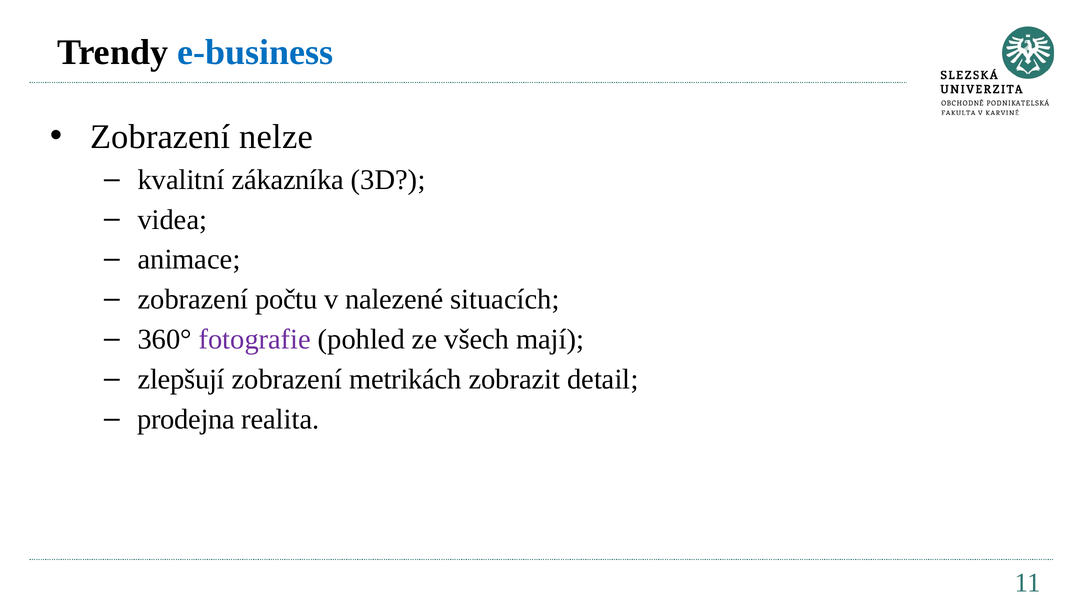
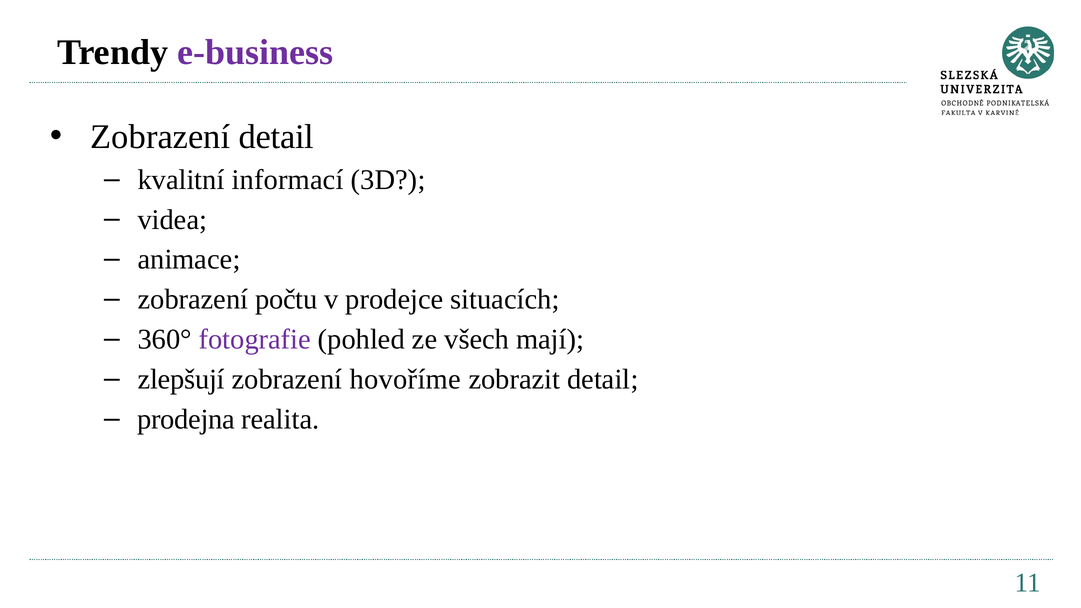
e-business colour: blue -> purple
Zobrazení nelze: nelze -> detail
zákazníka: zákazníka -> informací
nalezené: nalezené -> prodejce
metrikách: metrikách -> hovoříme
